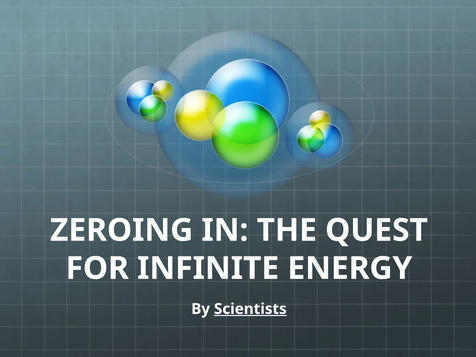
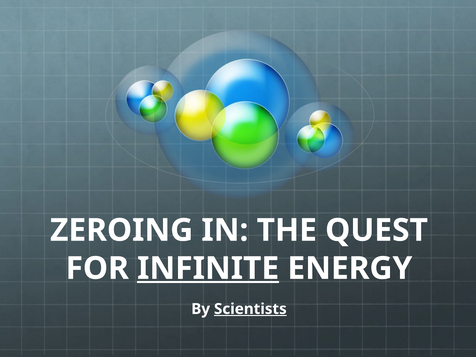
INFINITE underline: none -> present
